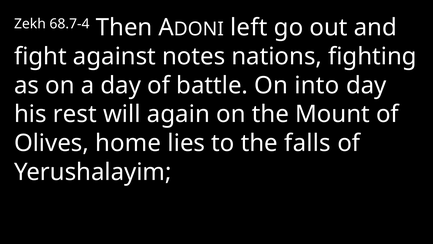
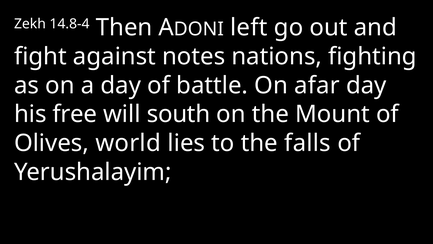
68.7-4: 68.7-4 -> 14.8-4
into: into -> afar
rest: rest -> free
again: again -> south
home: home -> world
